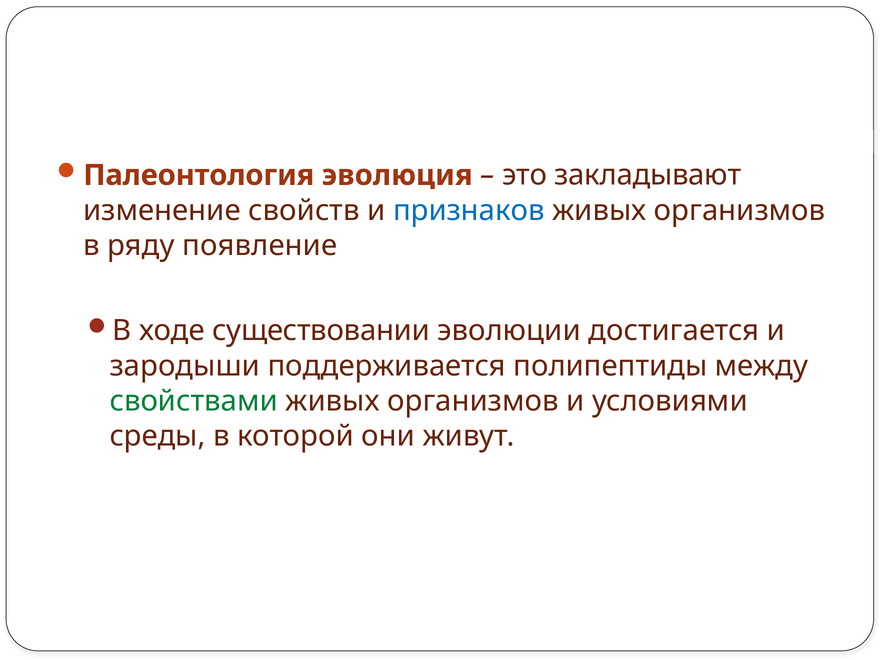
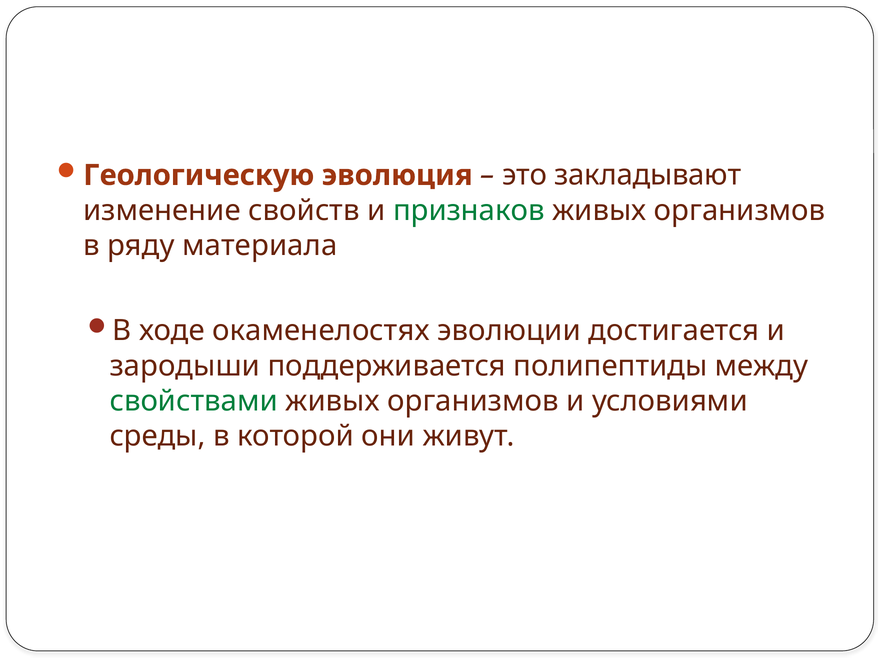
Палеонтология: Палеонтология -> Геологическую
признаков colour: blue -> green
появление: появление -> материала
существовании: существовании -> окаменелостях
